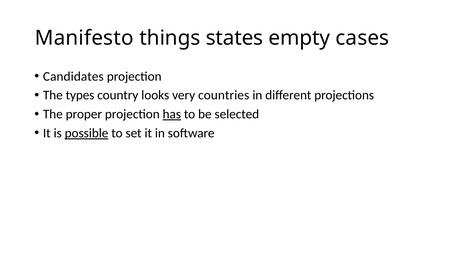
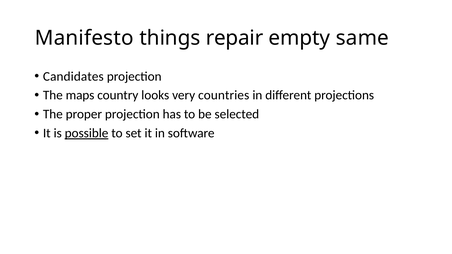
states: states -> repair
cases: cases -> same
types: types -> maps
has underline: present -> none
